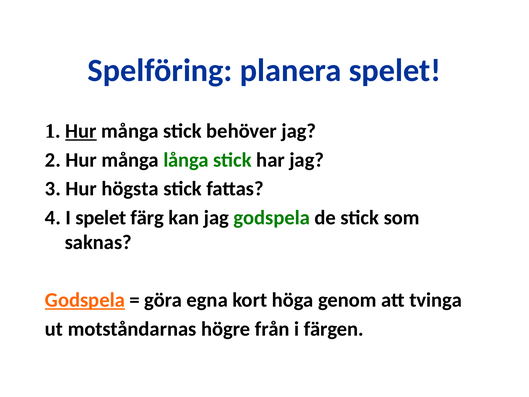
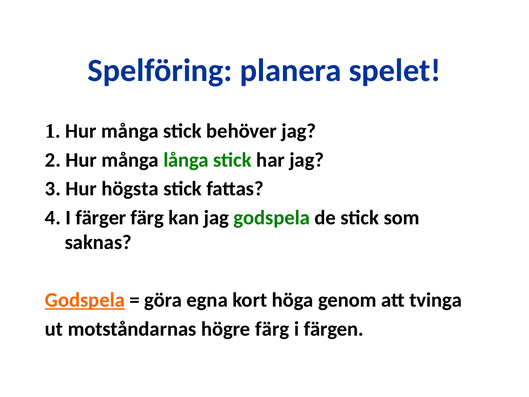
Hur at (81, 131) underline: present -> none
I spelet: spelet -> färger
högre från: från -> färg
